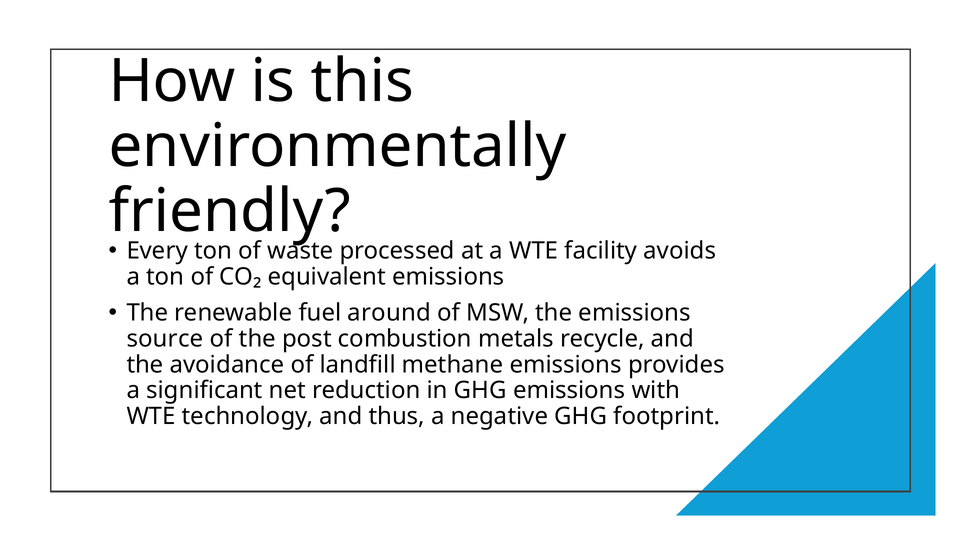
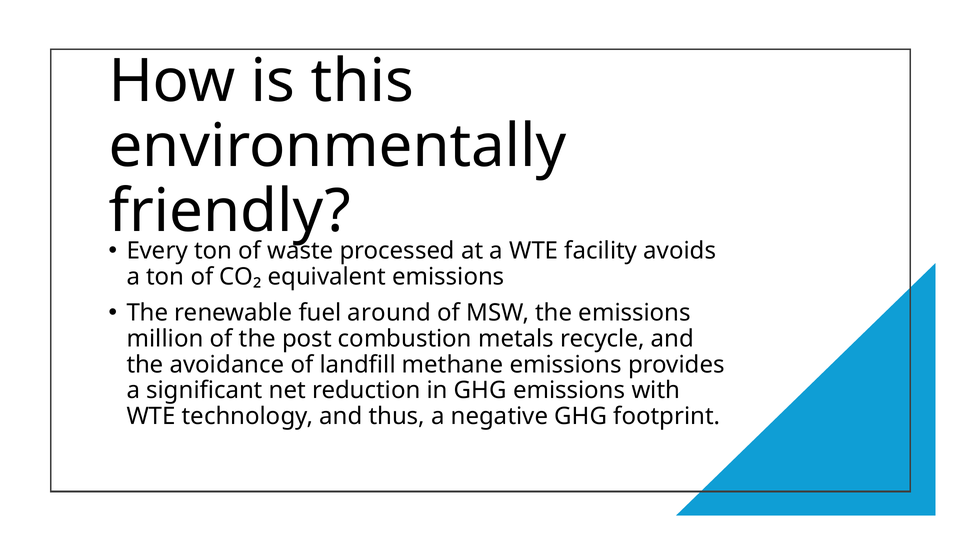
source: source -> million
